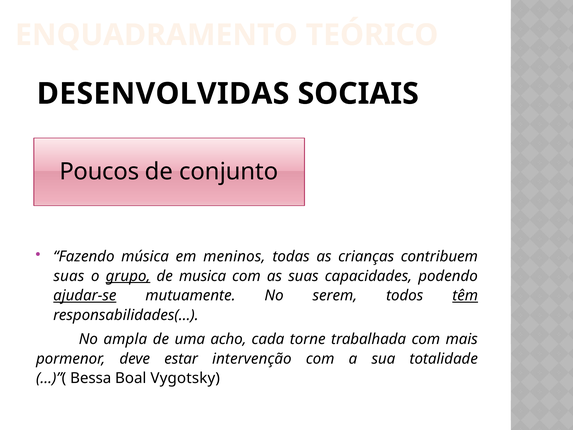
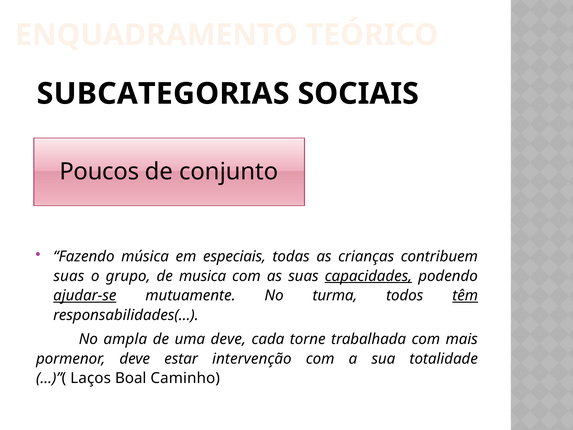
DESENVOLVIDAS: DESENVOLVIDAS -> SUBCATEGORIAS
meninos: meninos -> especiais
grupo underline: present -> none
capacidades underline: none -> present
serem: serem -> turma
uma acho: acho -> deve
Bessa: Bessa -> Laços
Vygotsky: Vygotsky -> Caminho
